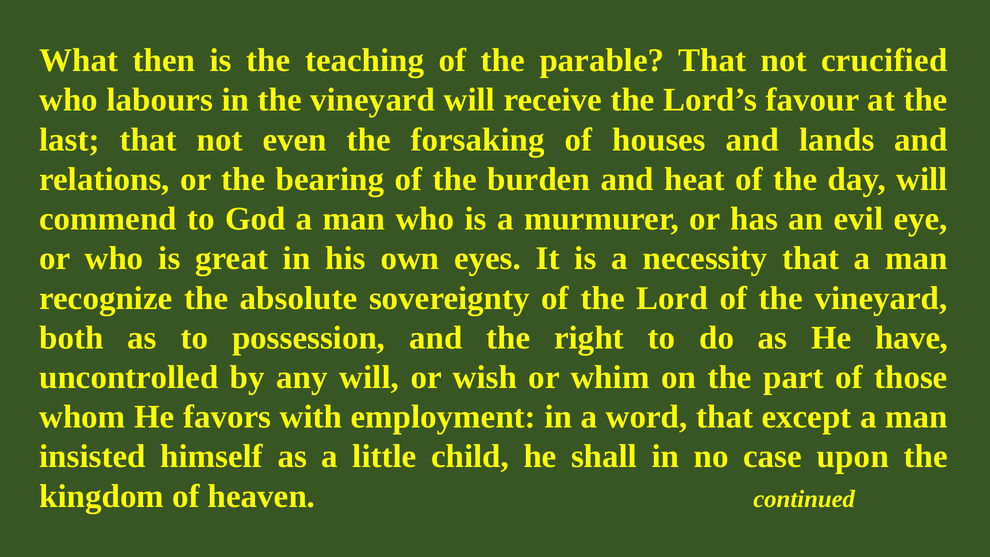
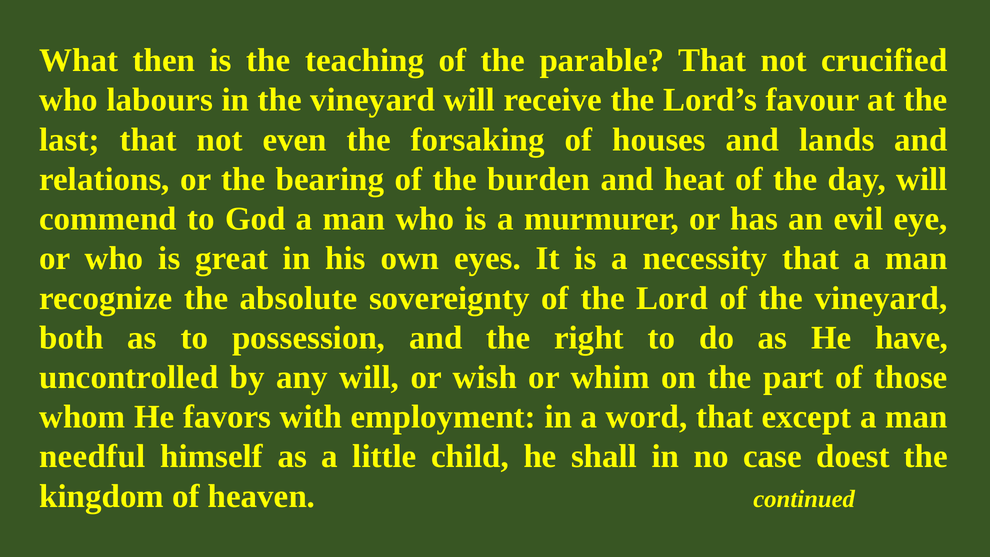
insisted: insisted -> needful
upon: upon -> doest
